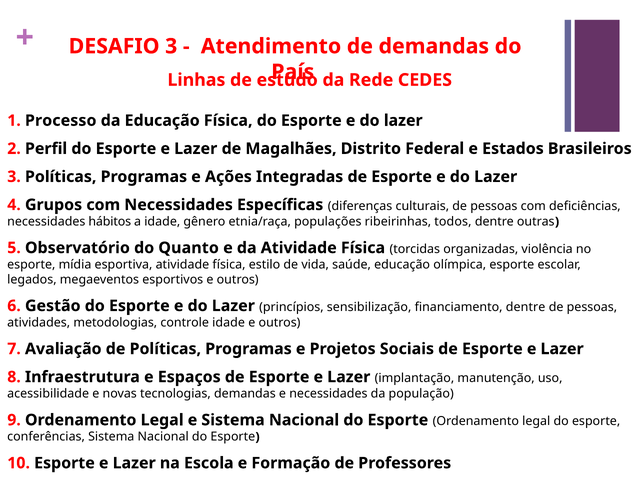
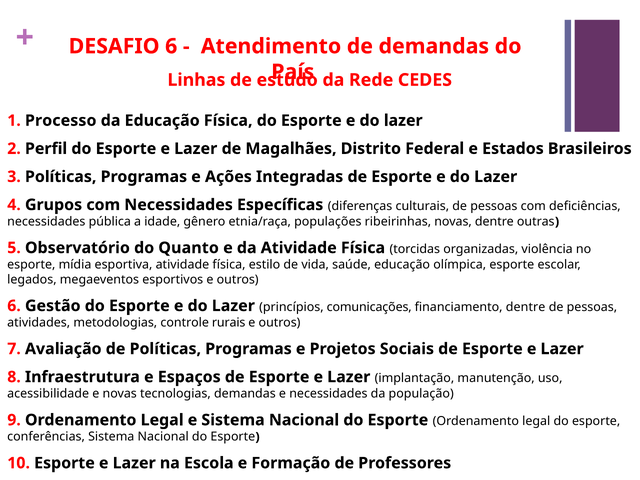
DESAFIO 3: 3 -> 6
hábitos: hábitos -> pública
ribeirinhas todos: todos -> novas
sensibilização: sensibilização -> comunicações
controle idade: idade -> rurais
